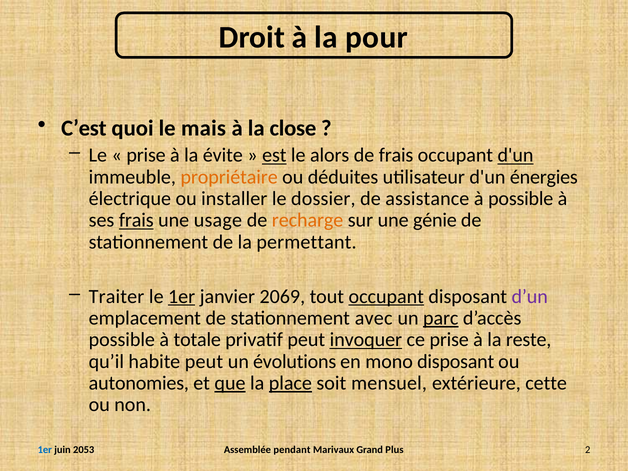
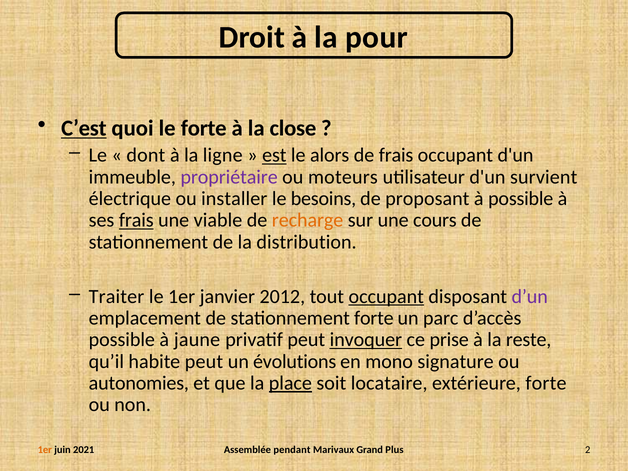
C’est underline: none -> present
le mais: mais -> forte
prise at (146, 155): prise -> dont
évite: évite -> ligne
d'un at (515, 155) underline: present -> none
propriétaire colour: orange -> purple
déduites: déduites -> moteurs
énergies: énergies -> survient
dossier: dossier -> besoins
assistance: assistance -> proposant
usage: usage -> viable
génie: génie -> cours
permettant: permettant -> distribution
1er at (182, 297) underline: present -> none
2069: 2069 -> 2012
stationnement avec: avec -> forte
parc underline: present -> none
totale: totale -> jaune
mono disposant: disposant -> signature
que underline: present -> none
mensuel: mensuel -> locataire
extérieure cette: cette -> forte
1er at (45, 450) colour: blue -> orange
2053: 2053 -> 2021
